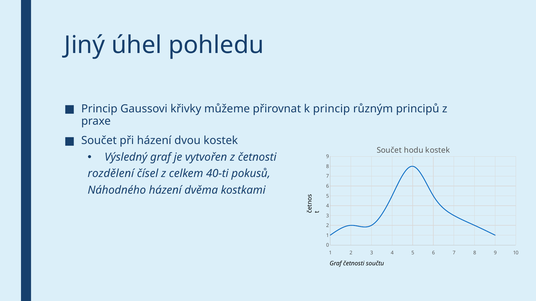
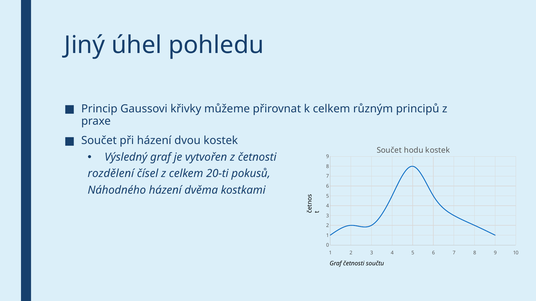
k princip: princip -> celkem
40-ti: 40-ti -> 20-ti
